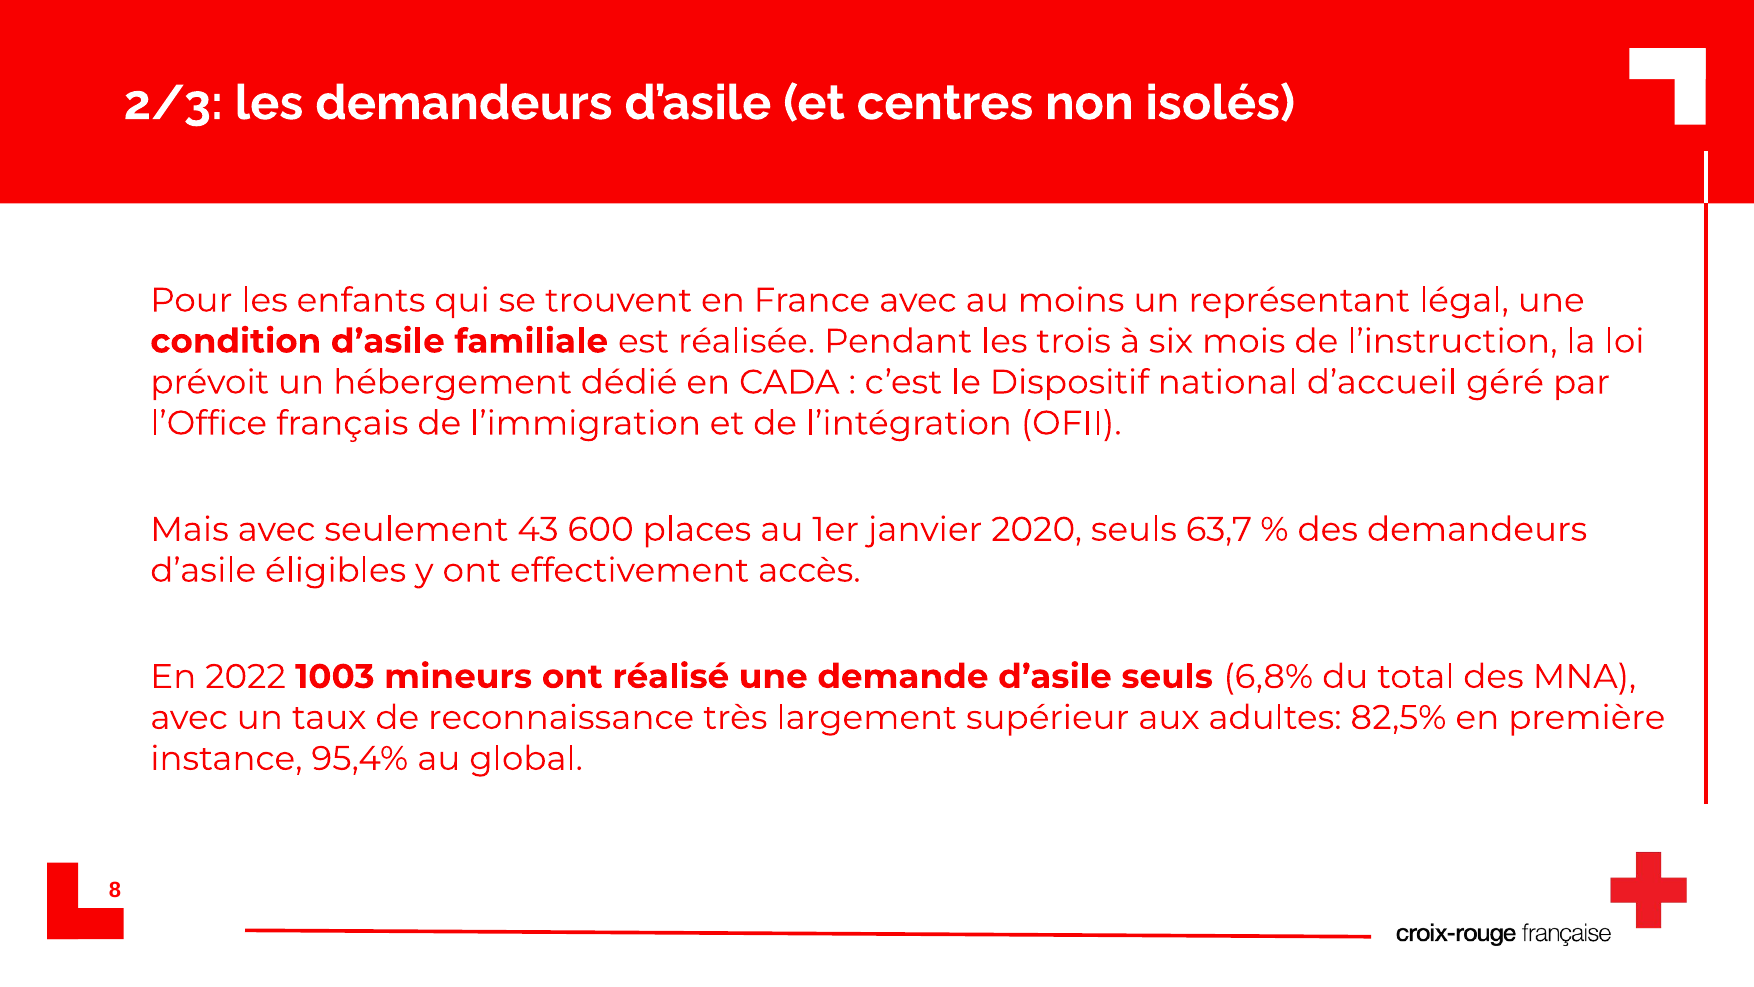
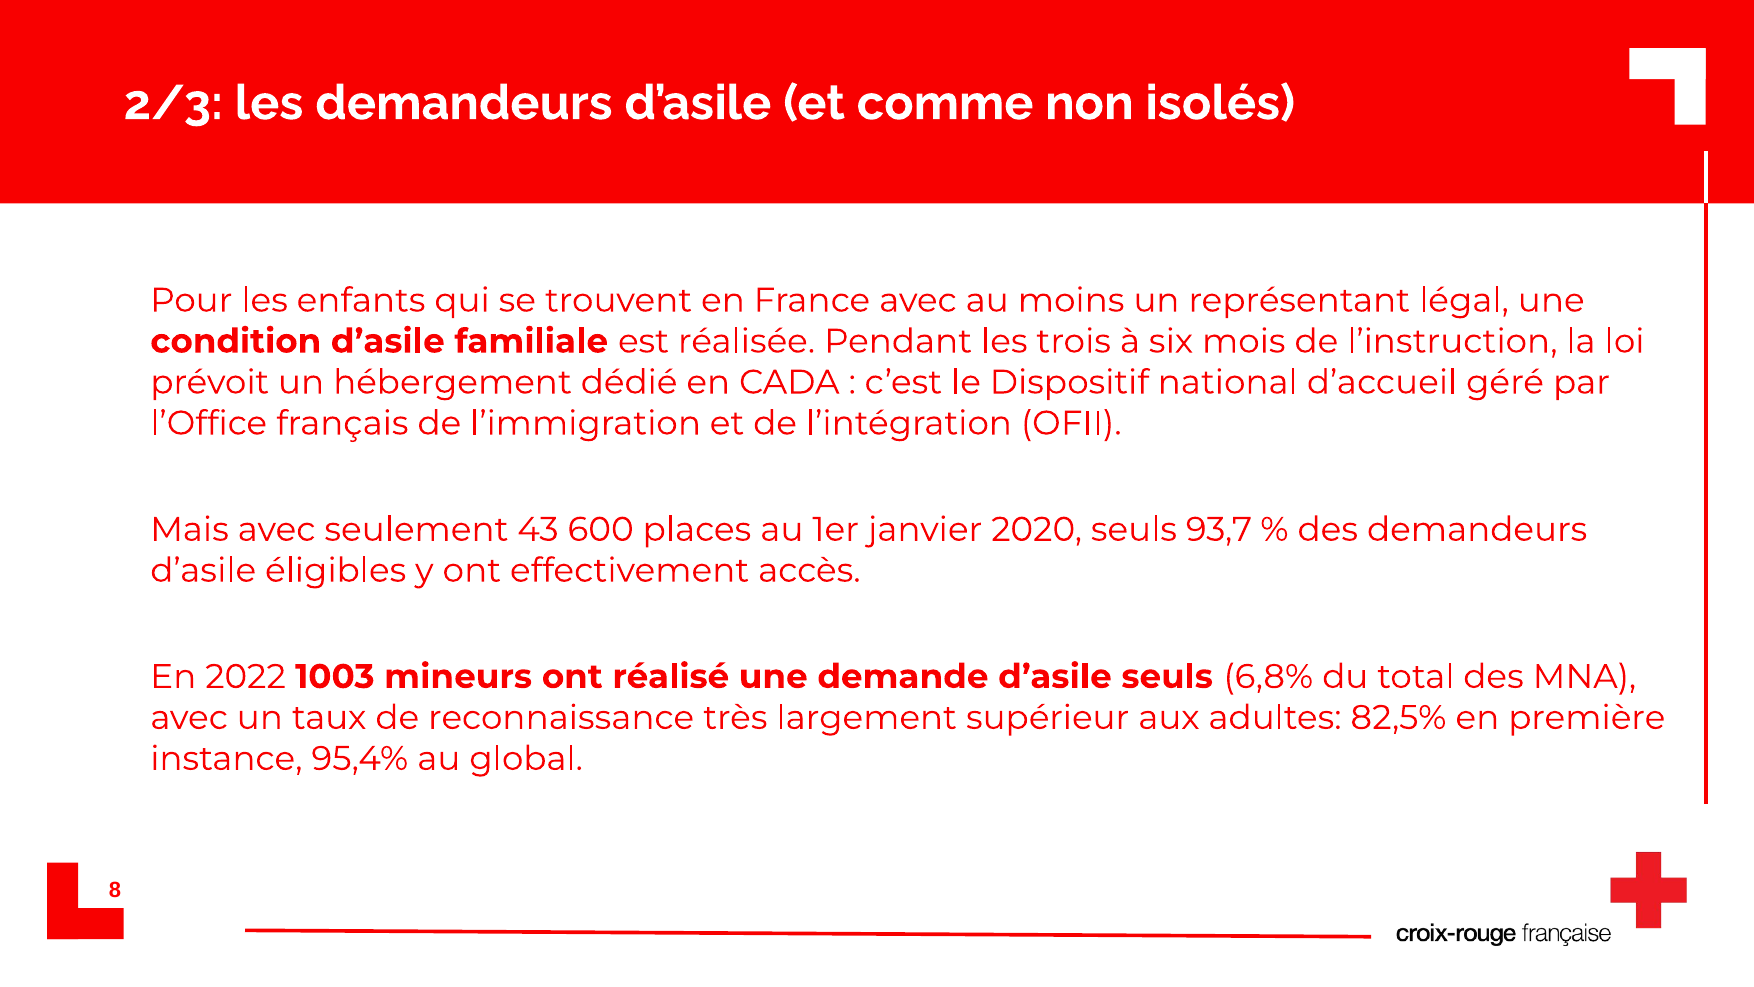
centres: centres -> comme
63,7: 63,7 -> 93,7
